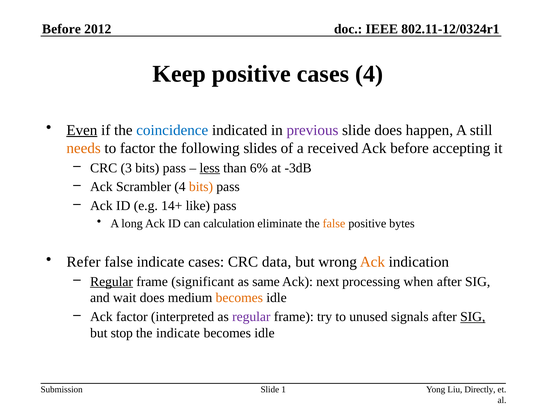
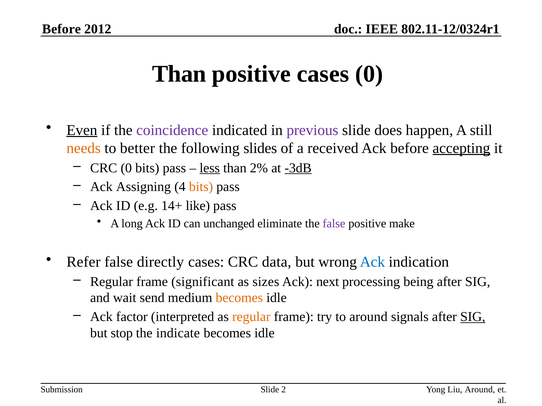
Keep at (179, 74): Keep -> Than
cases 4: 4 -> 0
coincidence colour: blue -> purple
to factor: factor -> better
accepting underline: none -> present
CRC 3: 3 -> 0
6%: 6% -> 2%
-3dB underline: none -> present
Scrambler: Scrambler -> Assigning
calculation: calculation -> unchanged
false at (334, 224) colour: orange -> purple
bytes: bytes -> make
false indicate: indicate -> directly
Ack at (372, 262) colour: orange -> blue
Regular at (112, 282) underline: present -> none
same: same -> sizes
when: when -> being
wait does: does -> send
regular at (251, 317) colour: purple -> orange
to unused: unused -> around
1: 1 -> 2
Liu Directly: Directly -> Around
